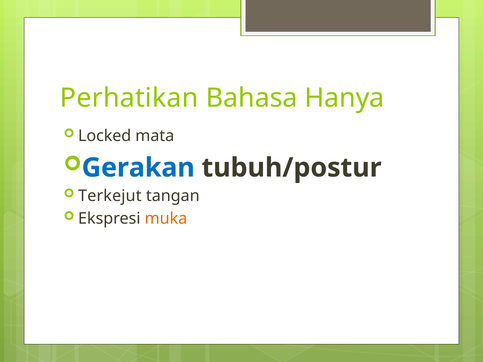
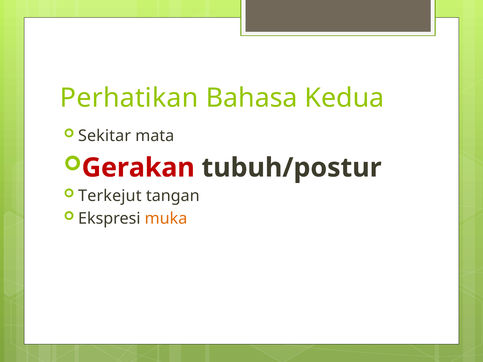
Hanya: Hanya -> Kedua
Locked: Locked -> Sekitar
Gerakan colour: blue -> red
